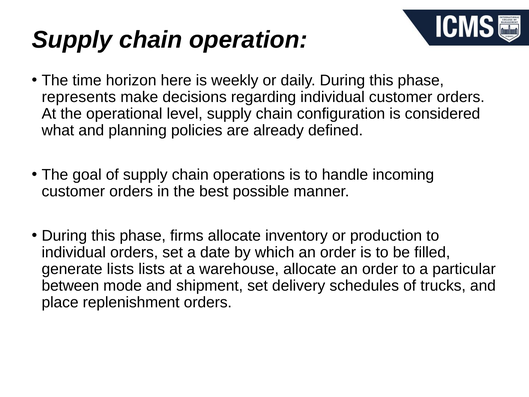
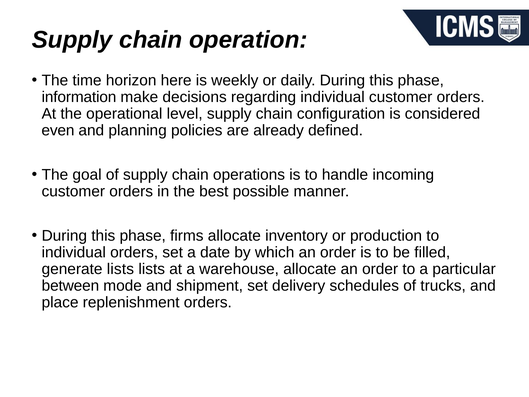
represents: represents -> information
what: what -> even
